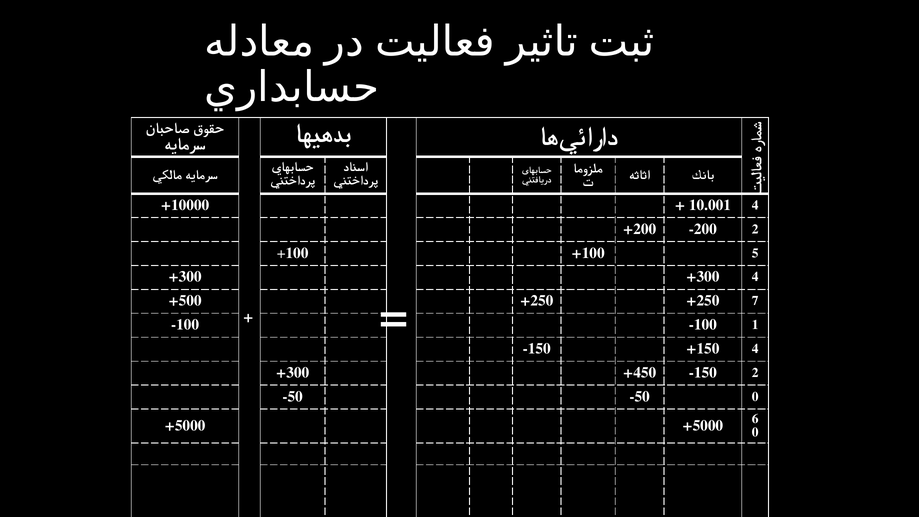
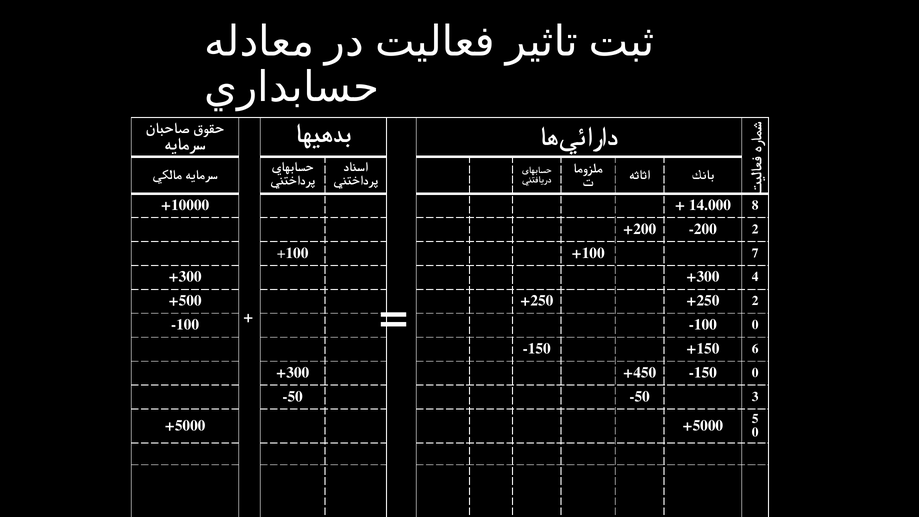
10.001: 10.001 -> 14.000
4 at (755, 205): 4 -> 8
5: 5 -> 7
7 at (755, 301): 7 -> 2
1 at (755, 325): 1 -> 0
4 at (755, 349): 4 -> 6
2 at (755, 373): 2 -> 0
0 at (755, 397): 0 -> 3
6: 6 -> 5
